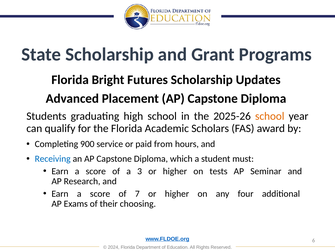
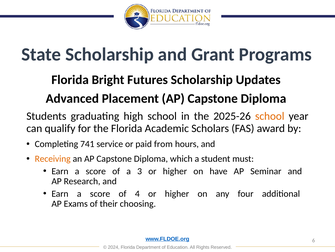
900: 900 -> 741
Receiving colour: blue -> orange
tests: tests -> have
7: 7 -> 4
